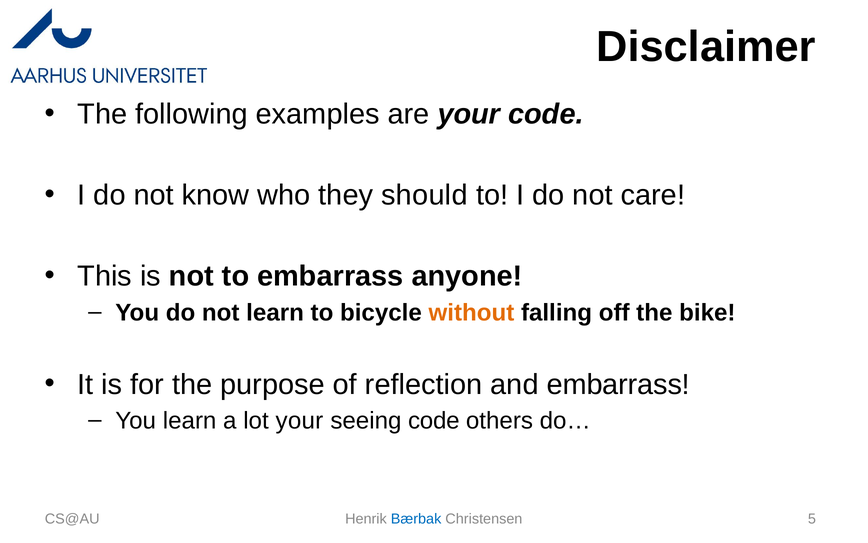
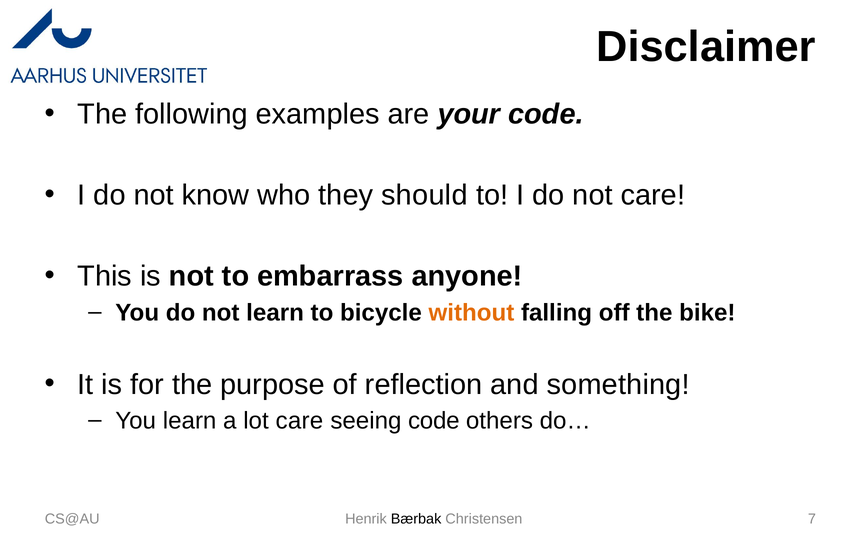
and embarrass: embarrass -> something
lot your: your -> care
Bærbak colour: blue -> black
5: 5 -> 7
